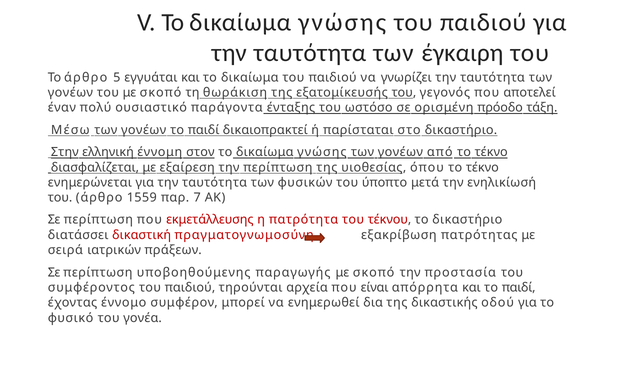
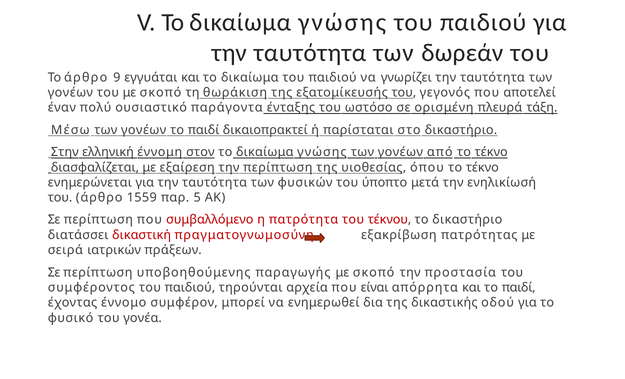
έγκαιρη: έγκαιρη -> δωρεάν
5: 5 -> 9
πρόοδο: πρόοδο -> πλευρά
7: 7 -> 5
εκμετάλλευσης: εκμετάλλευσης -> συμβαλλόμενο
